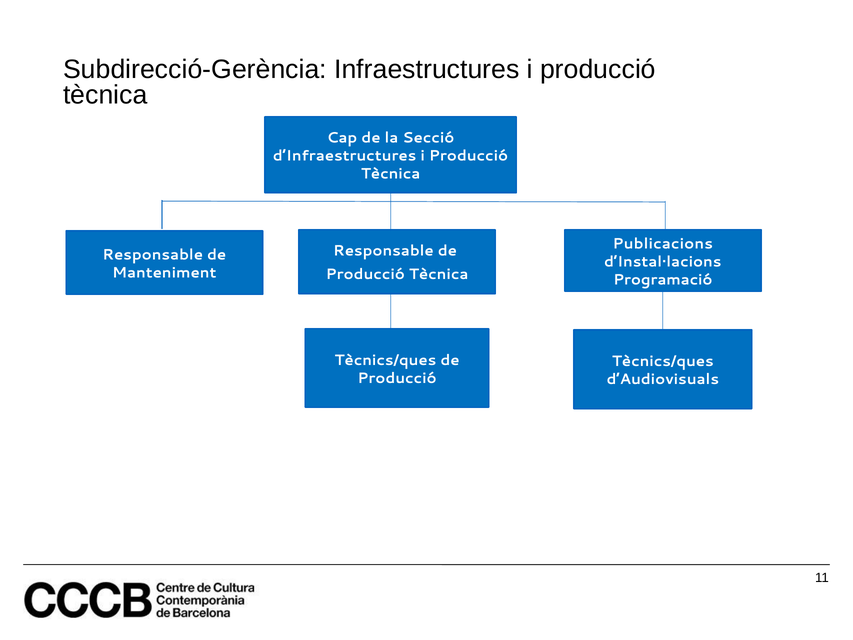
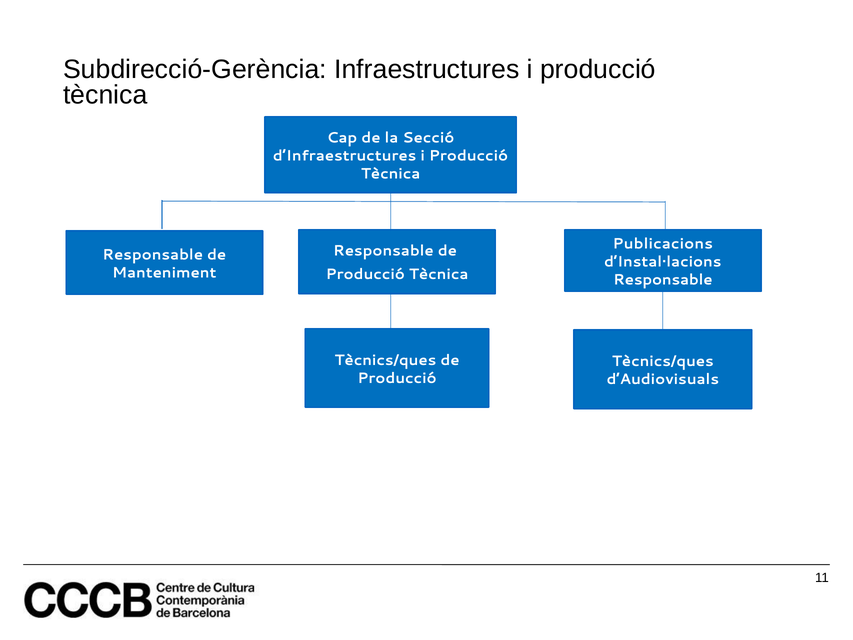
Programació at (663, 279): Programació -> Responsable
